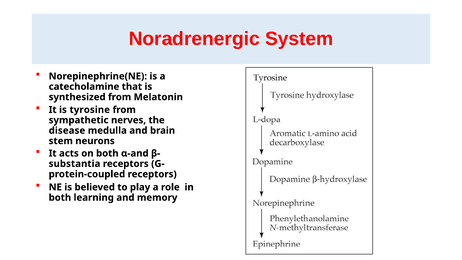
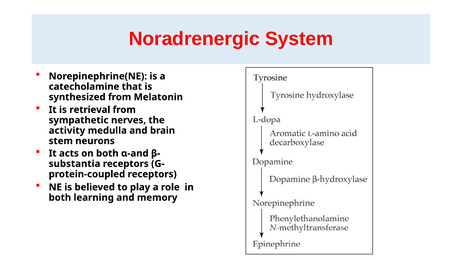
tyrosine: tyrosine -> retrieval
disease: disease -> activity
